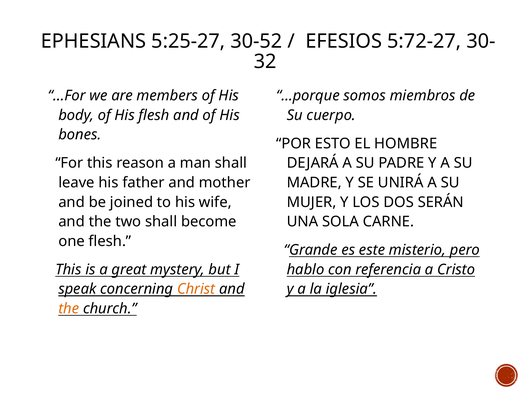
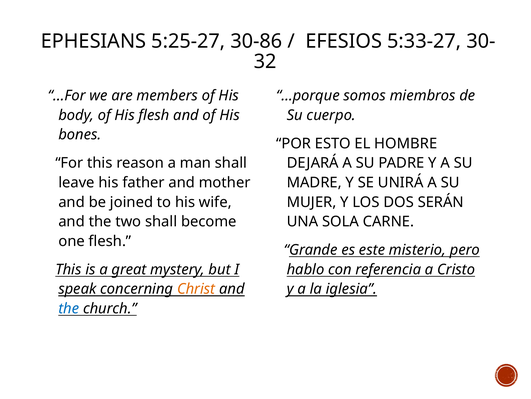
30-52: 30-52 -> 30-86
5:72-27: 5:72-27 -> 5:33-27
the at (69, 308) colour: orange -> blue
